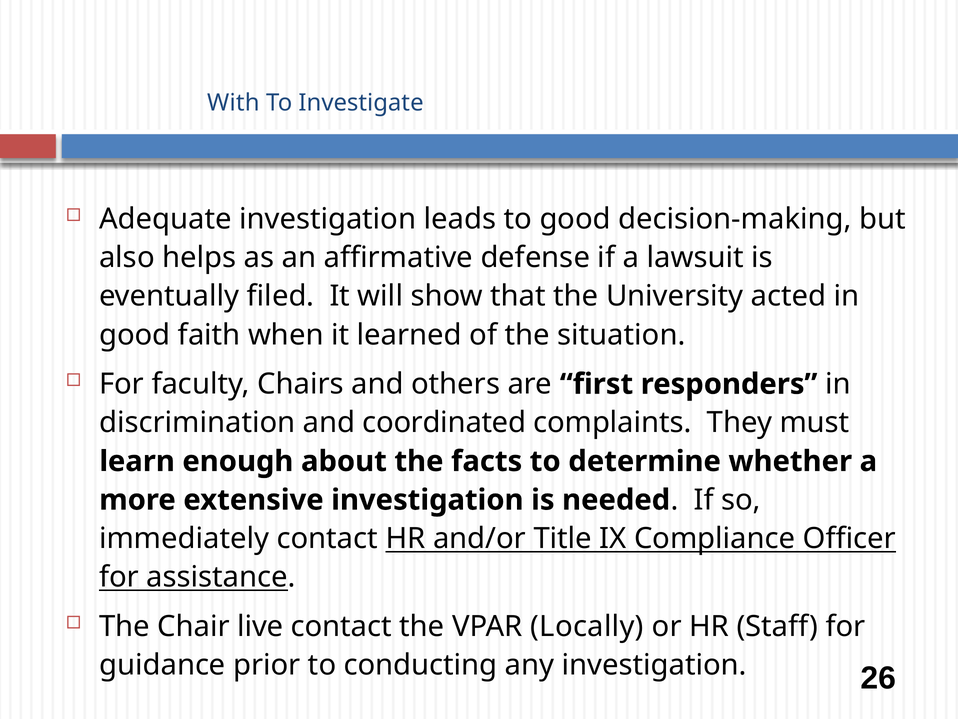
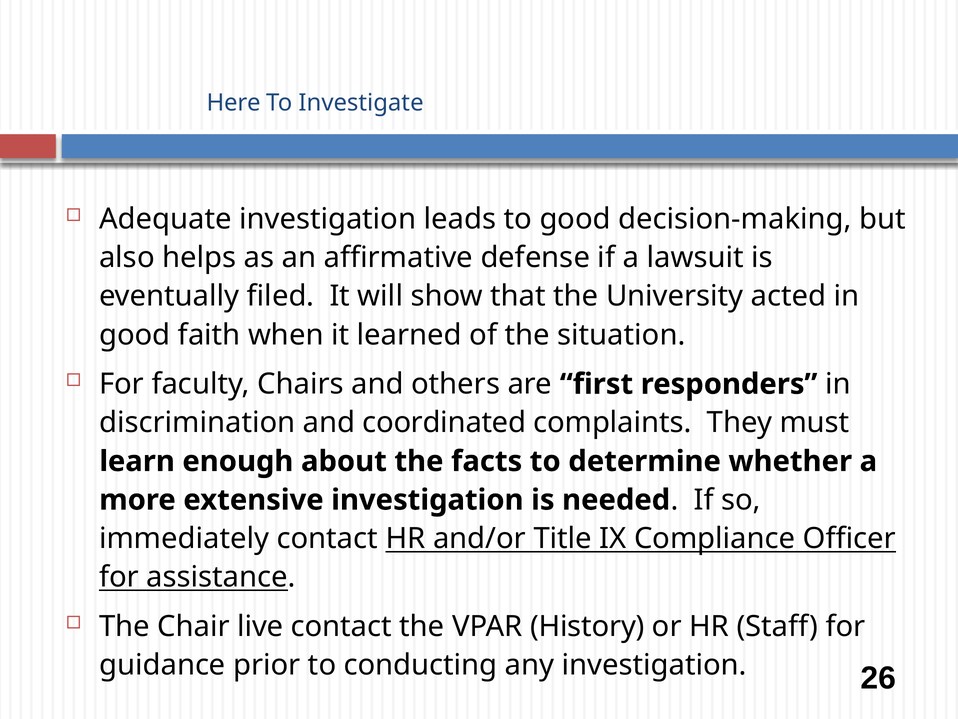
With: With -> Here
Locally: Locally -> History
